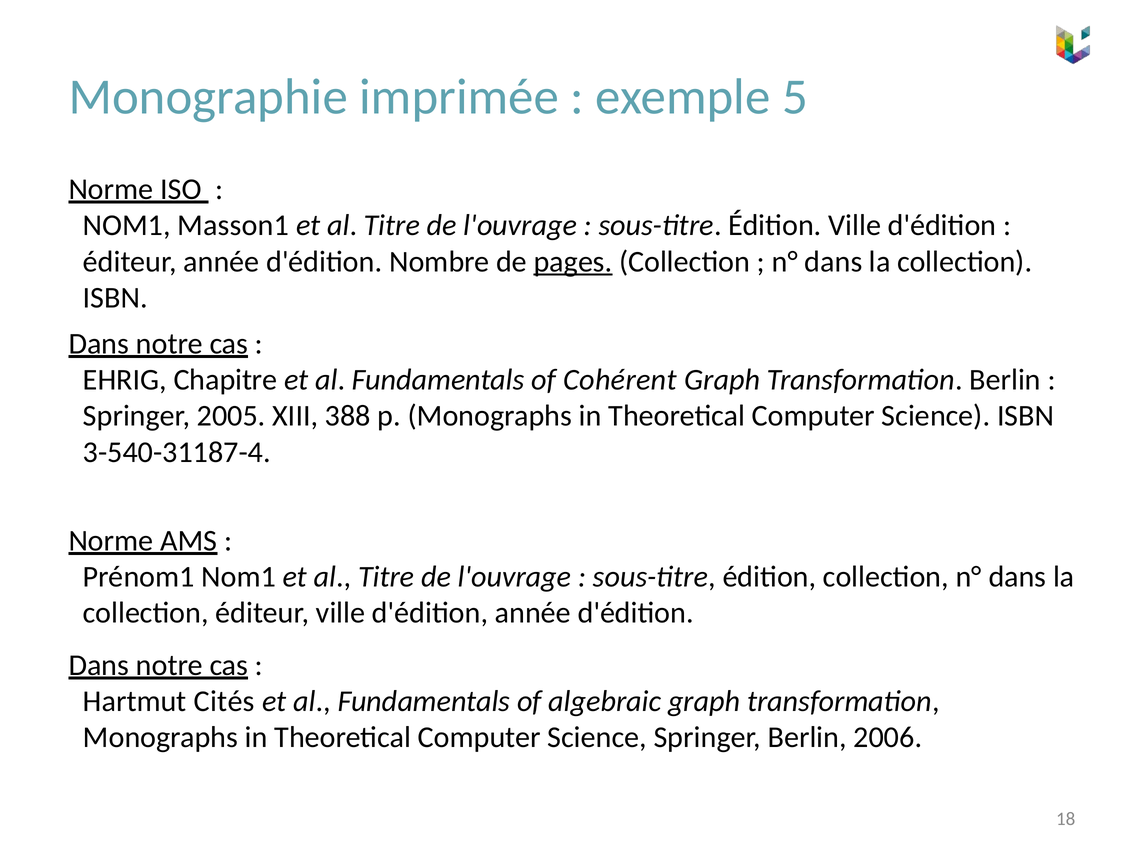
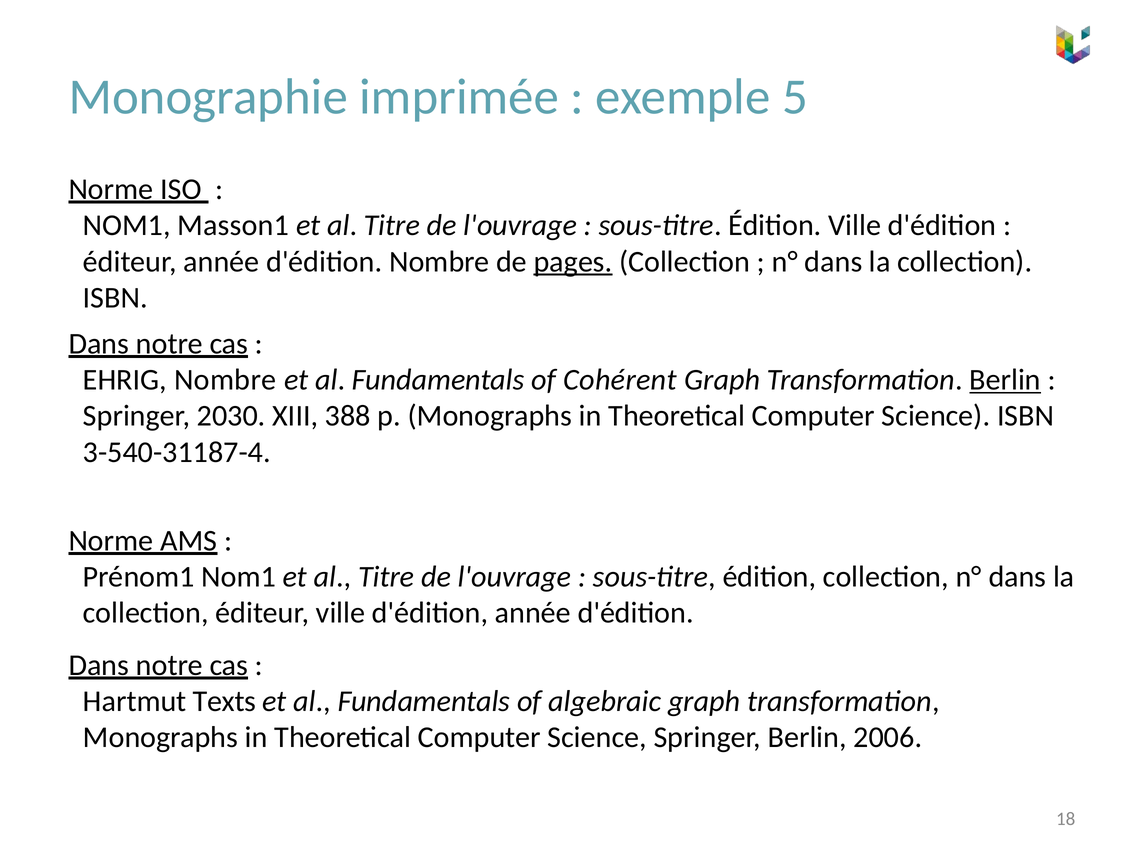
EHRIG Chapitre: Chapitre -> Nombre
Berlin at (1005, 380) underline: none -> present
2005: 2005 -> 2030
Cités: Cités -> Texts
